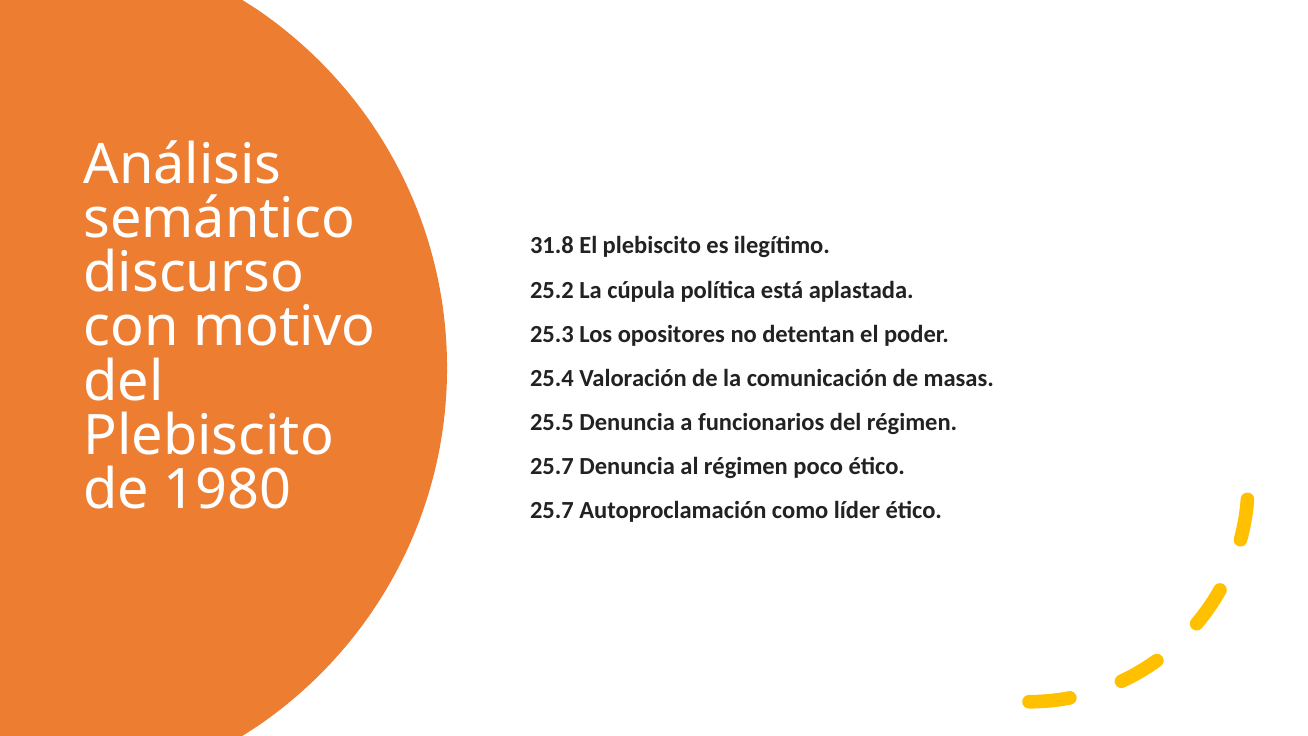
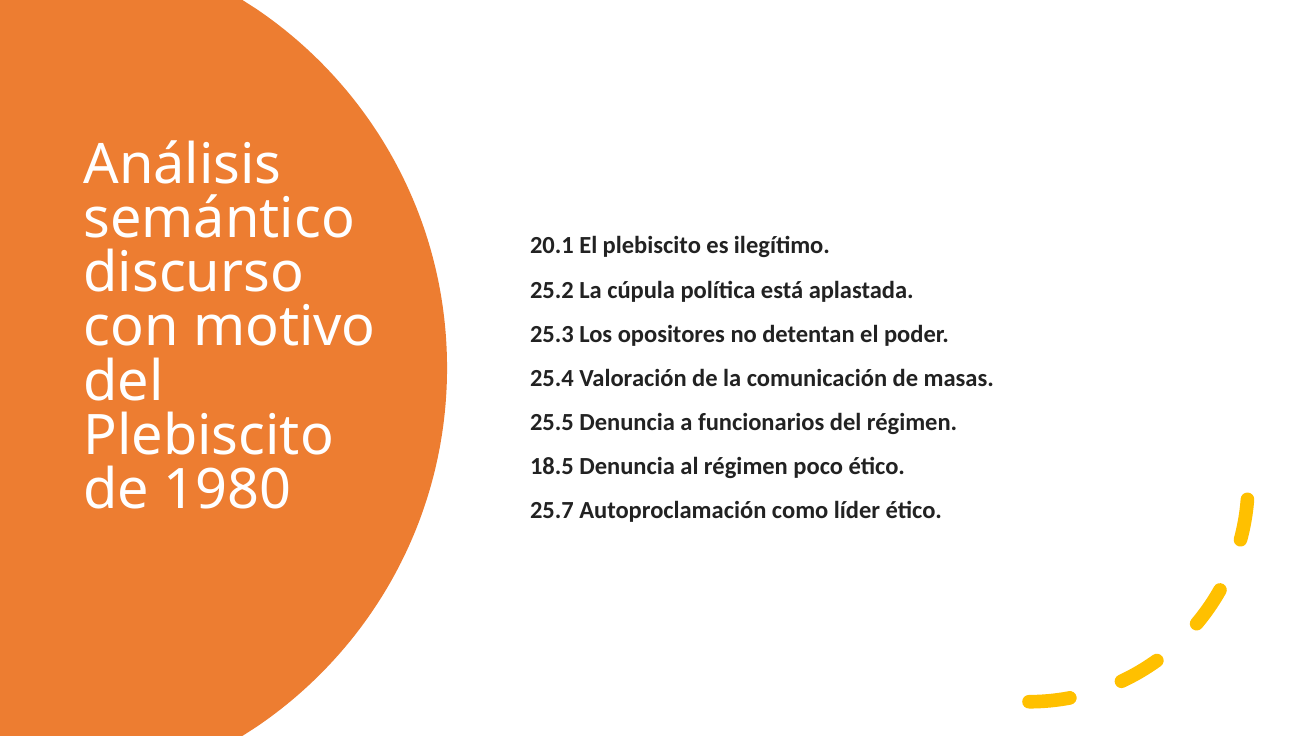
31.8: 31.8 -> 20.1
25.7 at (552, 467): 25.7 -> 18.5
